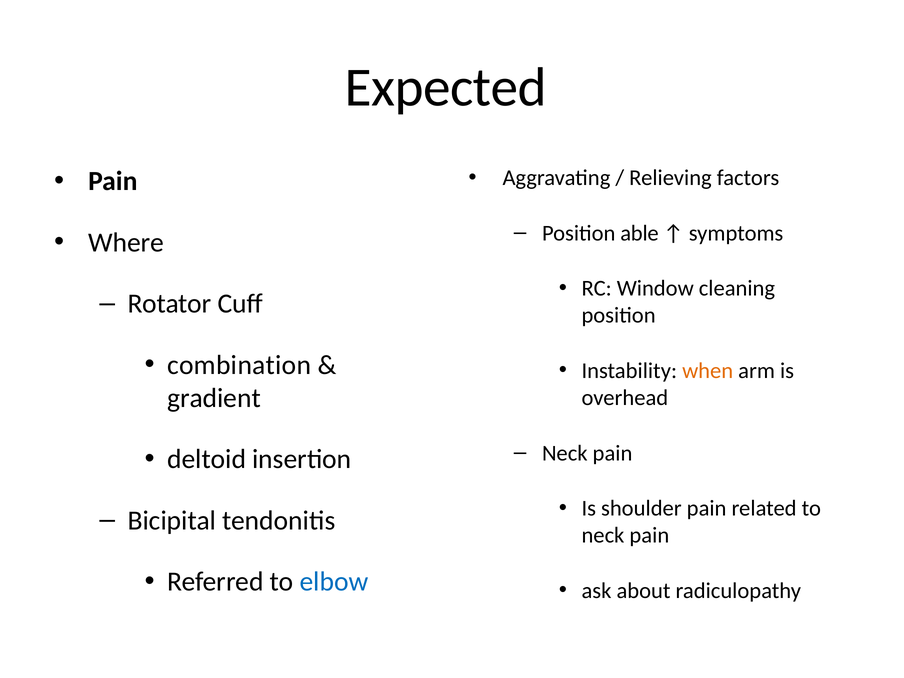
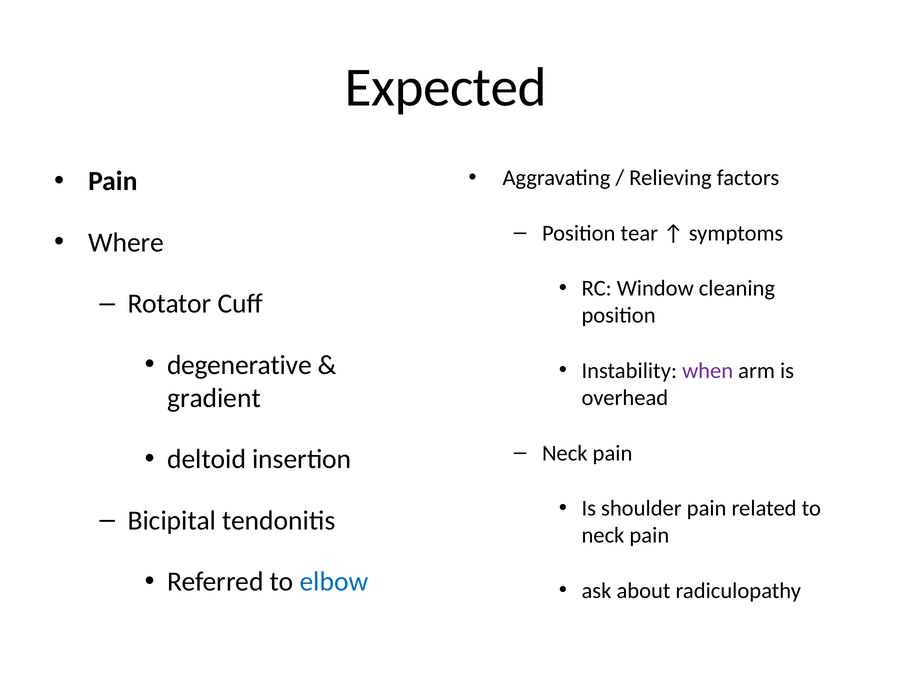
able: able -> tear
combination: combination -> degenerative
when colour: orange -> purple
